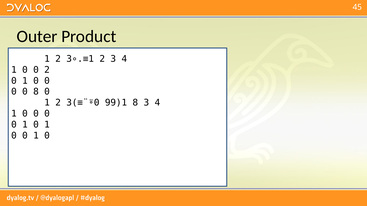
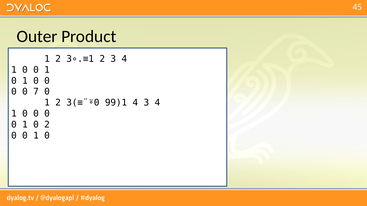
1 0 0 2: 2 -> 1
0 8: 8 -> 7
99)1 8: 8 -> 4
1 0 1: 1 -> 2
